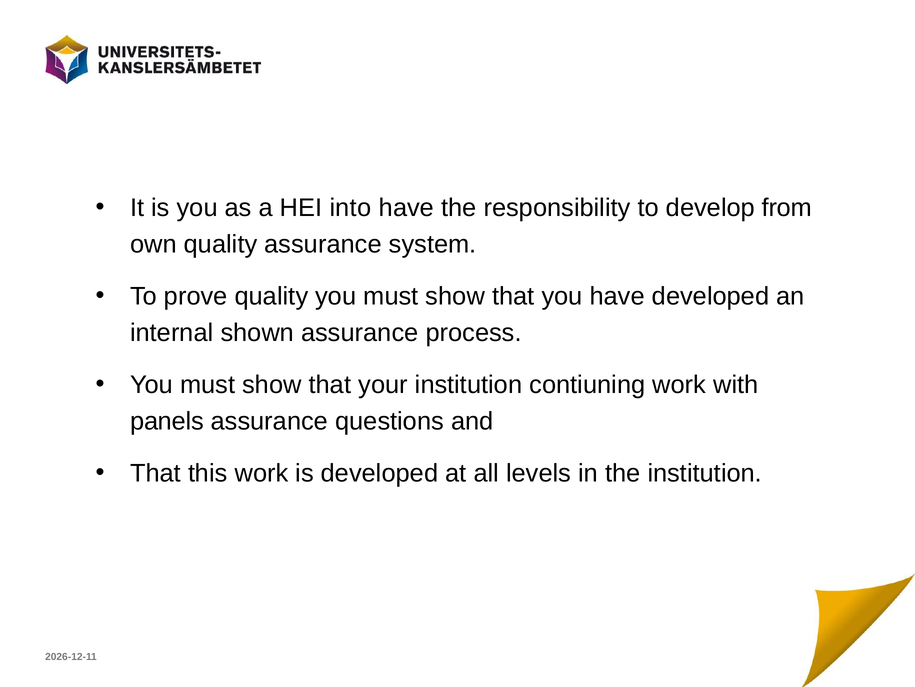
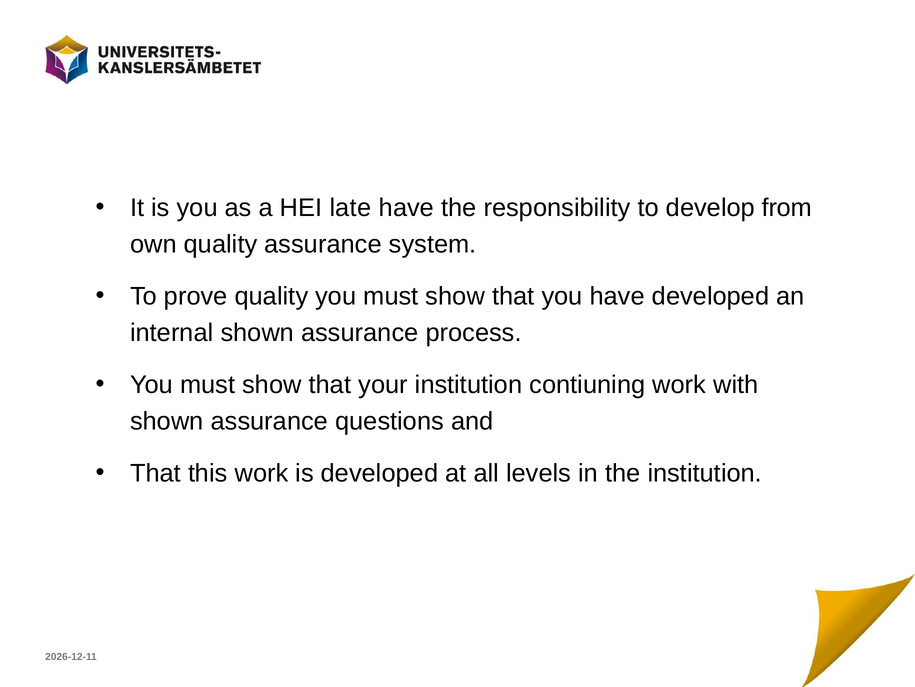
into: into -> late
panels at (167, 421): panels -> shown
